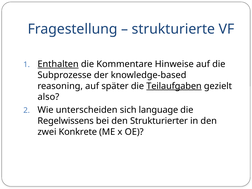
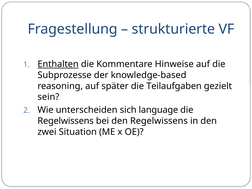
Teilaufgaben underline: present -> none
also: also -> sein
den Strukturierter: Strukturierter -> Regelwissens
Konkrete: Konkrete -> Situation
